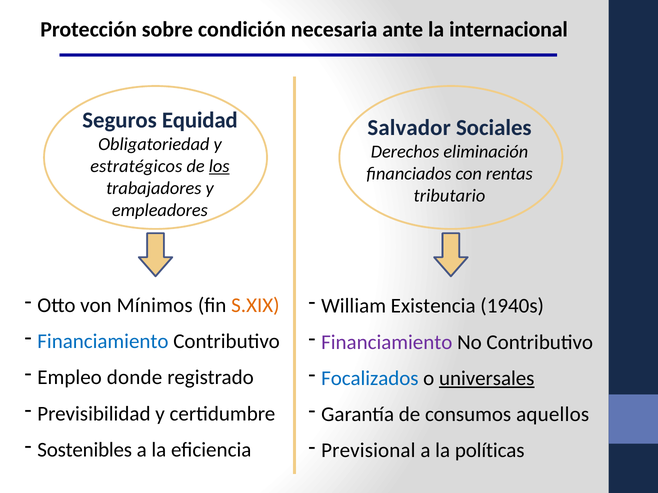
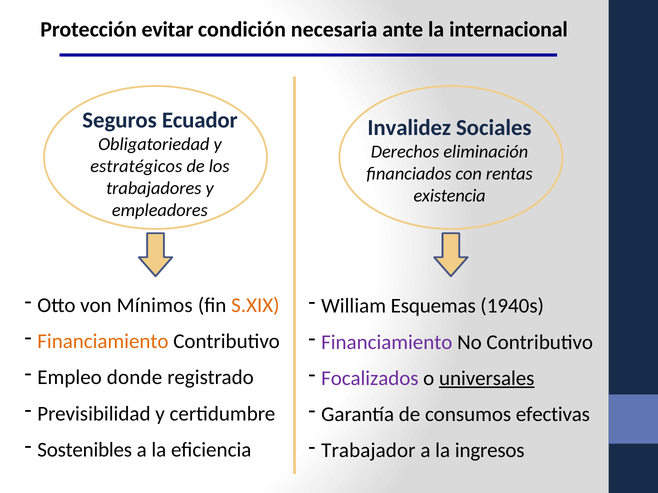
sobre: sobre -> evitar
Equidad: Equidad -> Ecuador
Salvador: Salvador -> Invalidez
los underline: present -> none
tributario: tributario -> existencia
Existencia: Existencia -> Esquemas
Financiamiento at (103, 342) colour: blue -> orange
Focalizados colour: blue -> purple
aquellos: aquellos -> efectivas
Previsional: Previsional -> Trabajador
políticas: políticas -> ingresos
